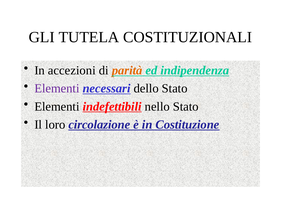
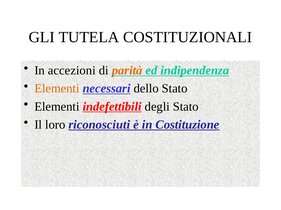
Elementi at (57, 89) colour: purple -> orange
nello: nello -> degli
circolazione: circolazione -> riconosciuti
